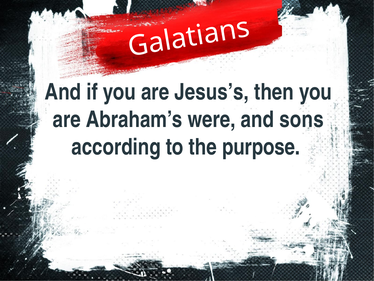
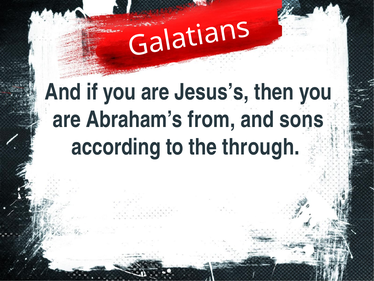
were: were -> from
purpose: purpose -> through
